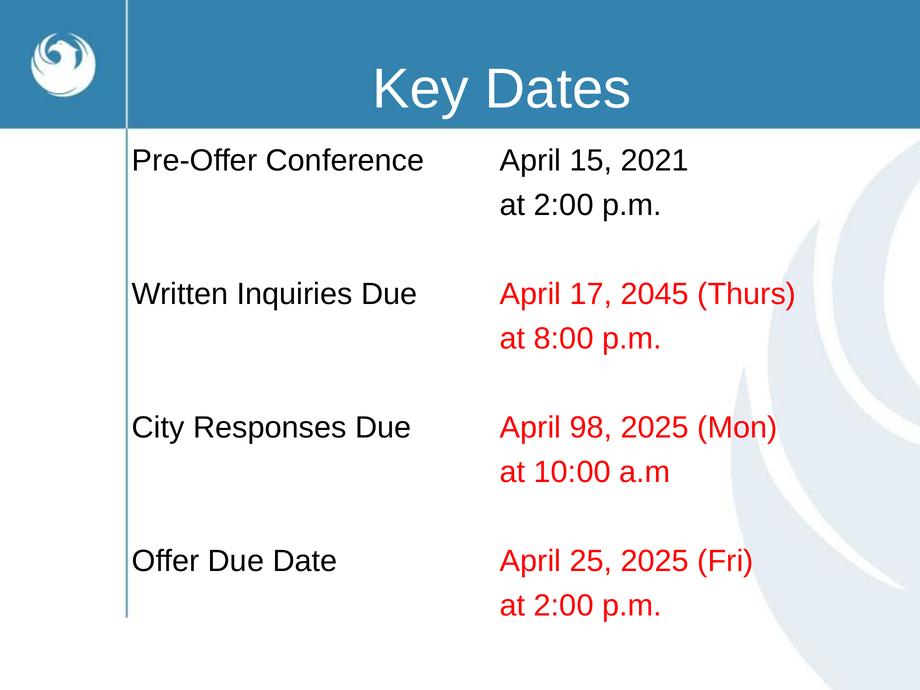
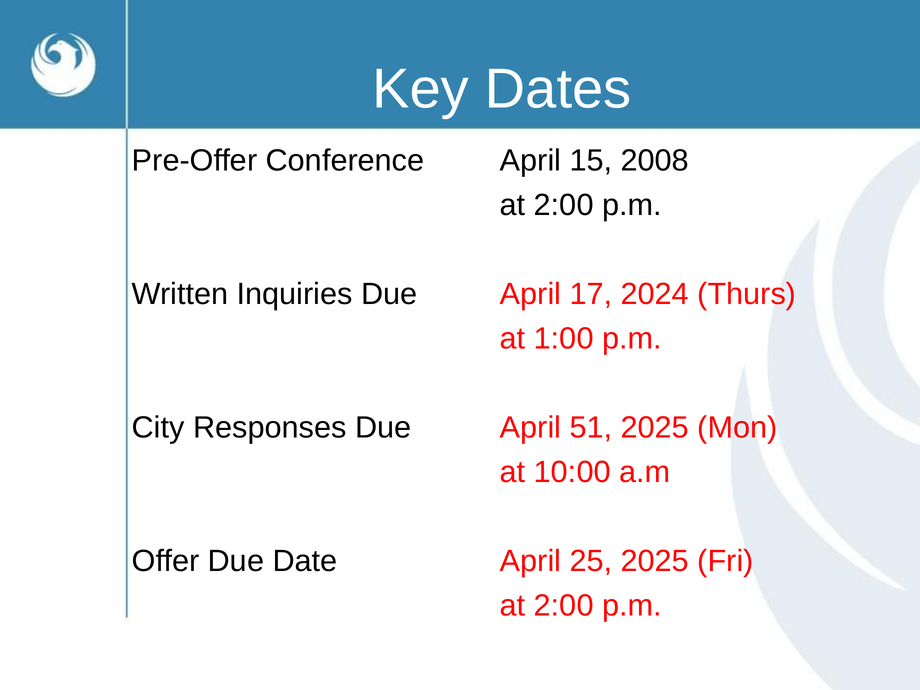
2021: 2021 -> 2008
2045: 2045 -> 2024
8:00: 8:00 -> 1:00
98: 98 -> 51
